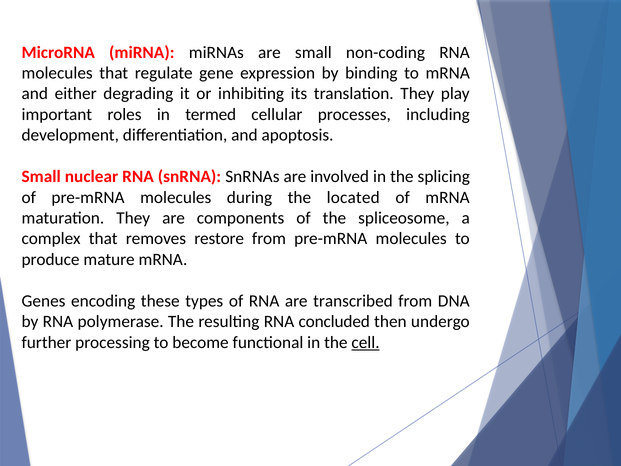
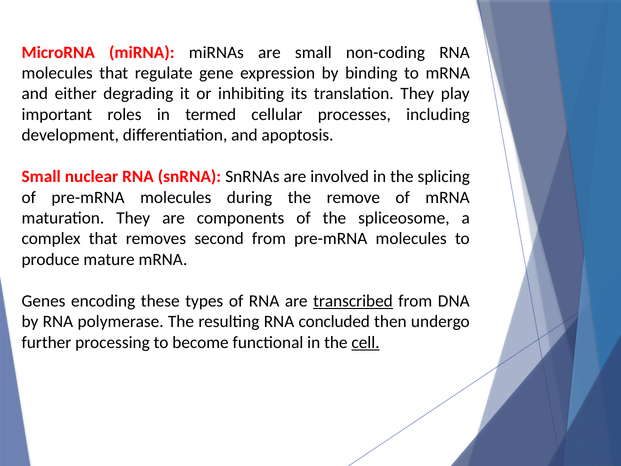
located: located -> remove
restore: restore -> second
transcribed underline: none -> present
